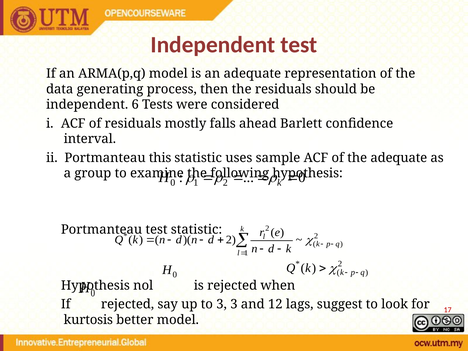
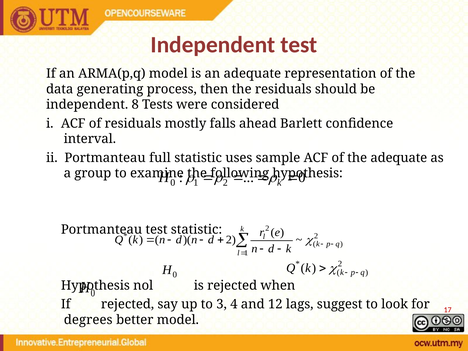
6: 6 -> 8
this: this -> full
3 3: 3 -> 4
kurtosis: kurtosis -> degrees
